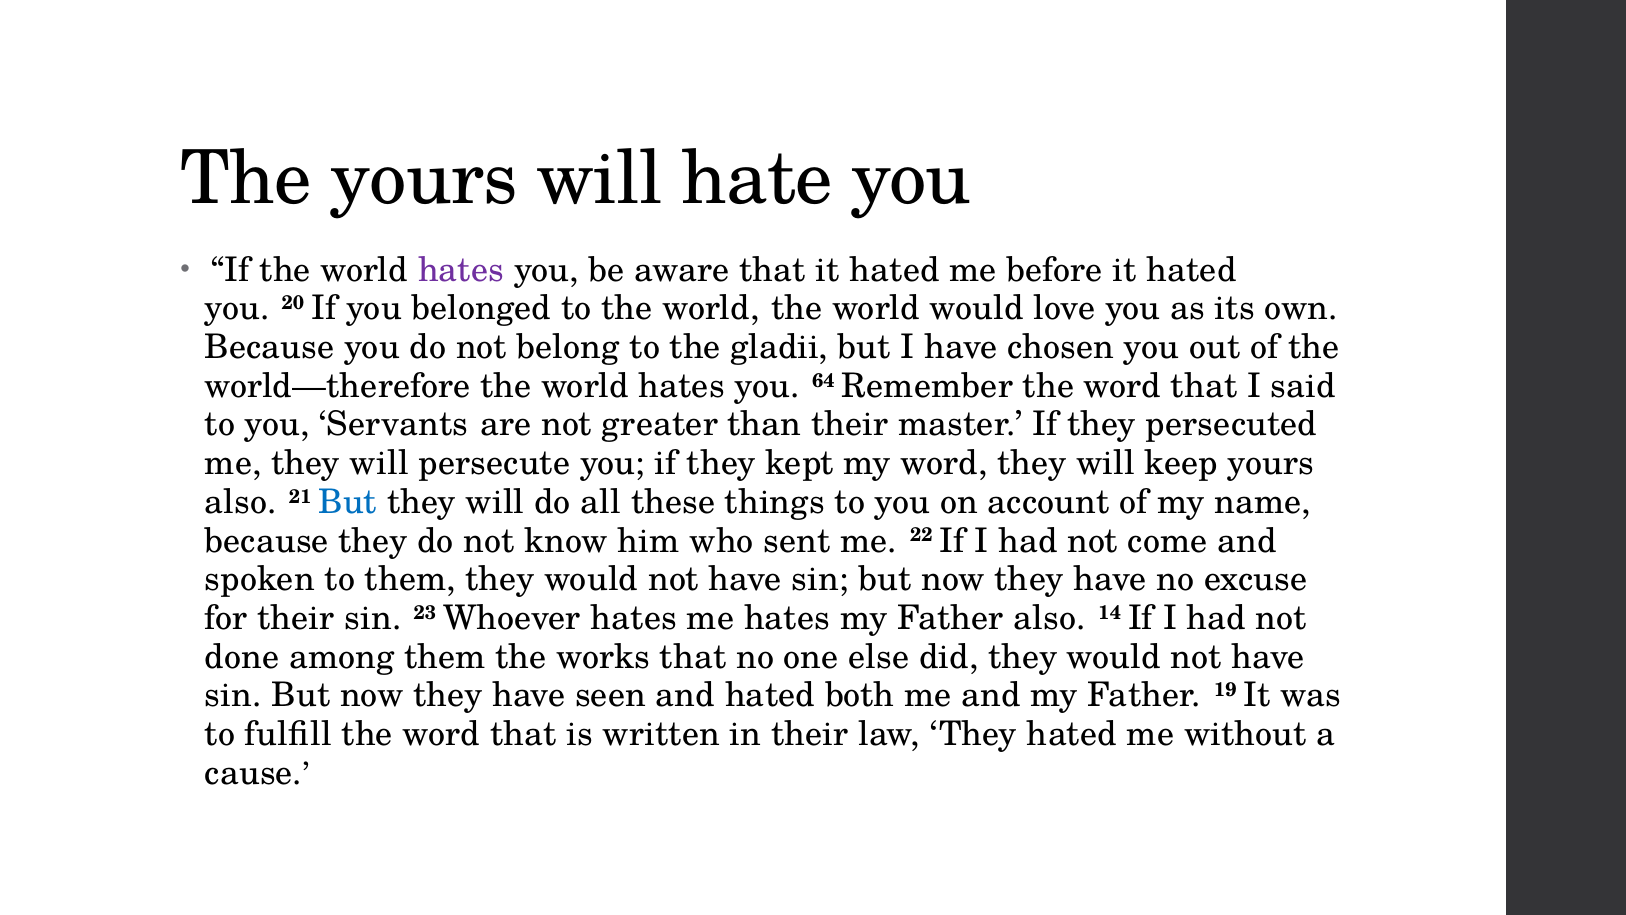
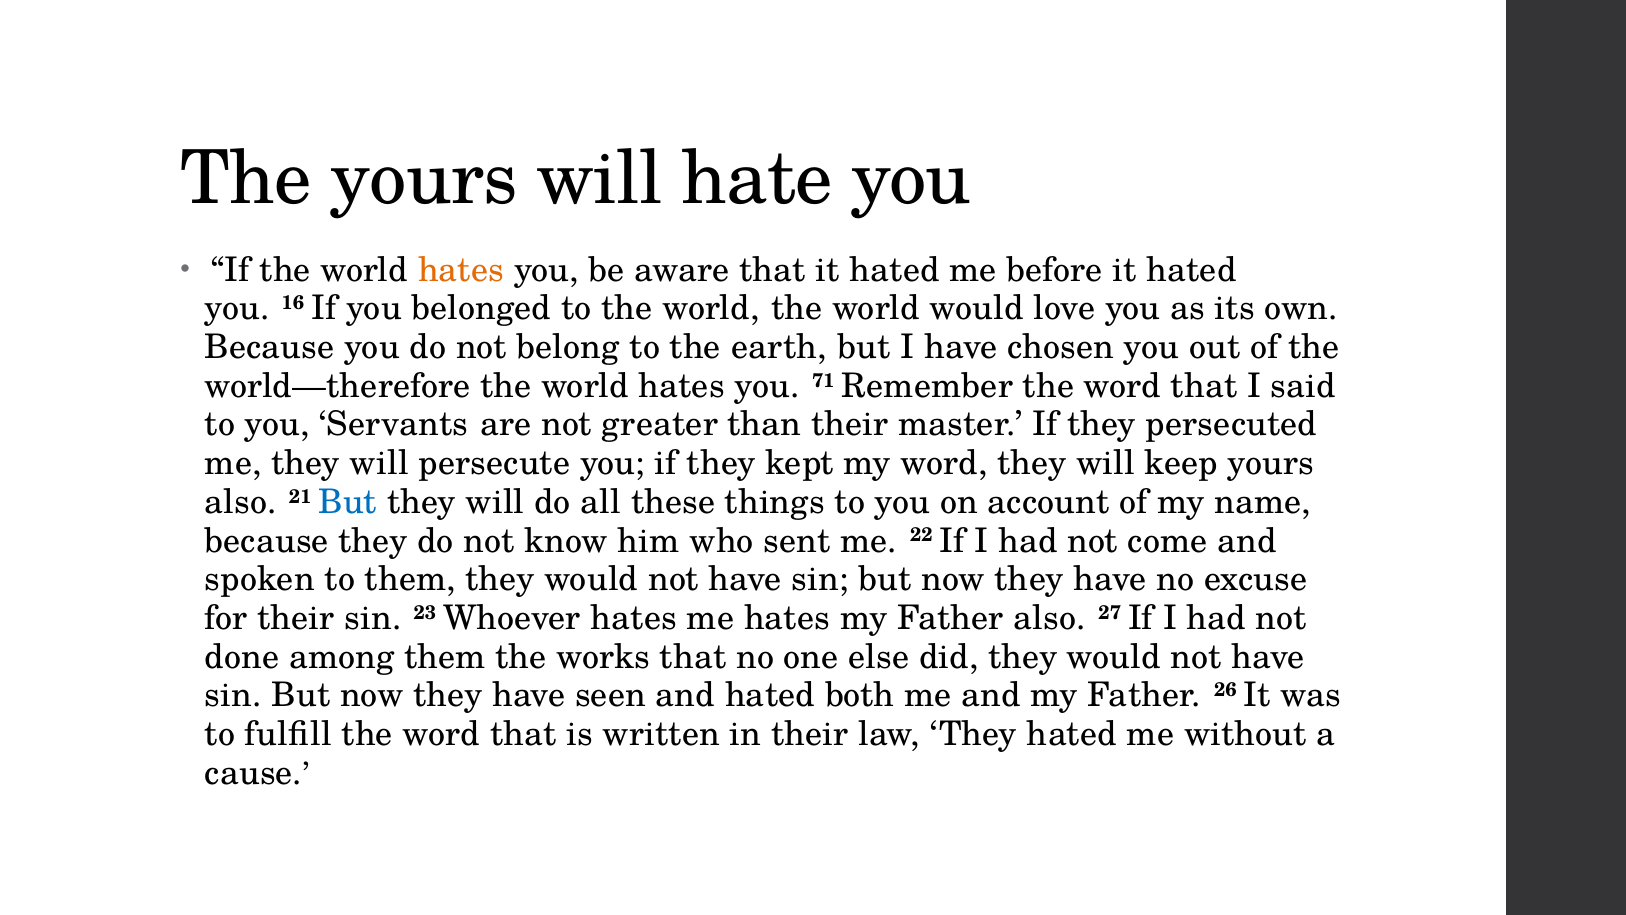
hates at (461, 270) colour: purple -> orange
20: 20 -> 16
gladii: gladii -> earth
64: 64 -> 71
14: 14 -> 27
19: 19 -> 26
